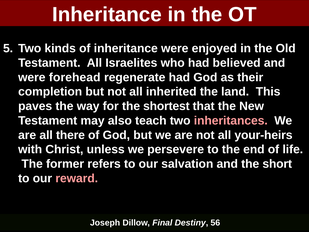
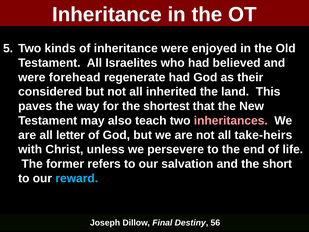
completion: completion -> considered
there: there -> letter
your-heirs: your-heirs -> take-heirs
reward colour: pink -> light blue
